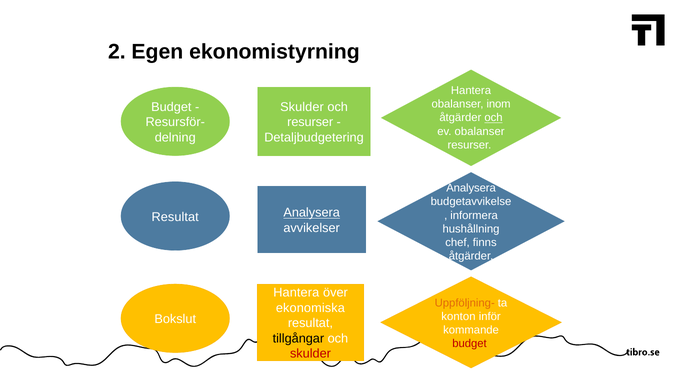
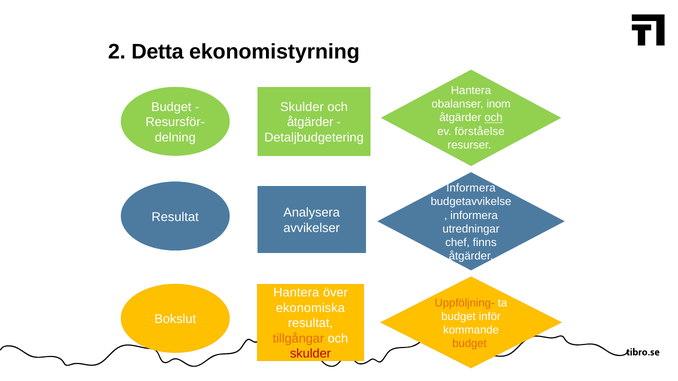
Egen: Egen -> Detta
resurser at (310, 122): resurser -> åtgärder
ev obalanser: obalanser -> förståelse
Analysera at (471, 188): Analysera -> Informera
Analysera at (312, 213) underline: present -> none
hushållning: hushållning -> utredningar
konton at (458, 317): konton -> budget
tillgångar colour: black -> orange
budget at (469, 344) colour: red -> orange
